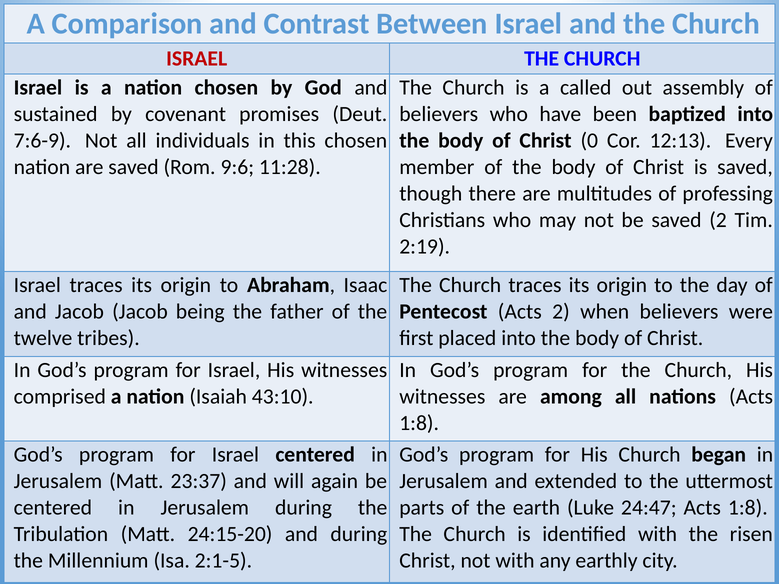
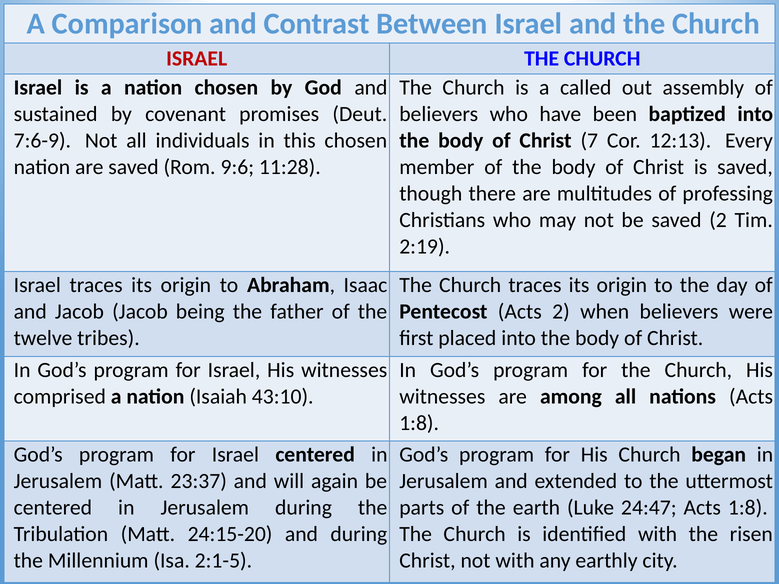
0: 0 -> 7
